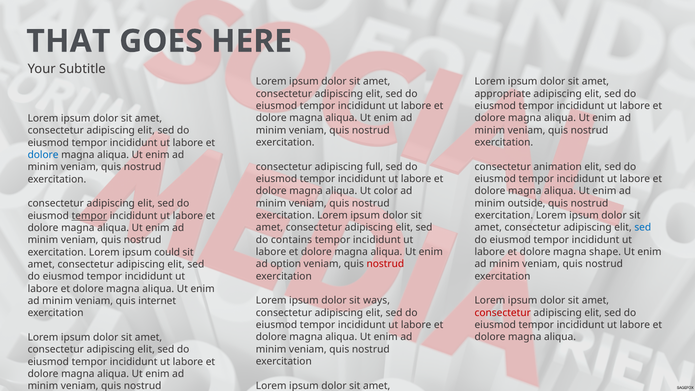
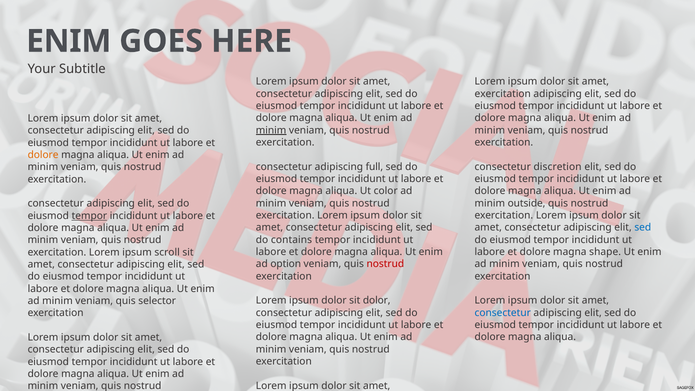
THAT at (68, 41): THAT -> ENIM
appropriate at (503, 94): appropriate -> exercitation
minim at (271, 130) underline: none -> present
dolore at (43, 155) colour: blue -> orange
animation: animation -> discretion
could: could -> scroll
sit ways: ways -> dolor
internet: internet -> selector
consectetur at (503, 313) colour: red -> blue
